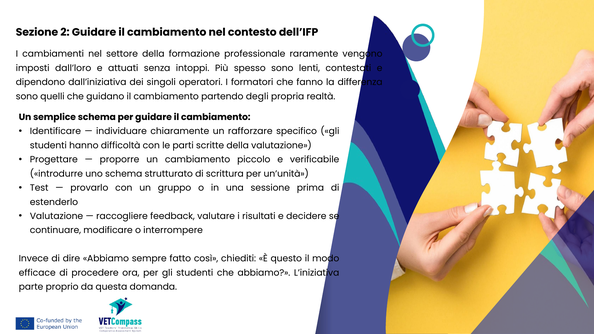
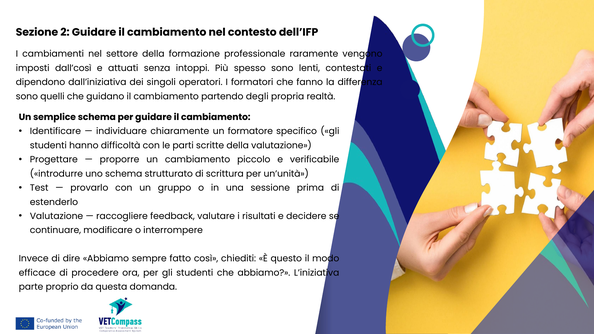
dall’loro: dall’loro -> dall’così
rafforzare: rafforzare -> formatore
